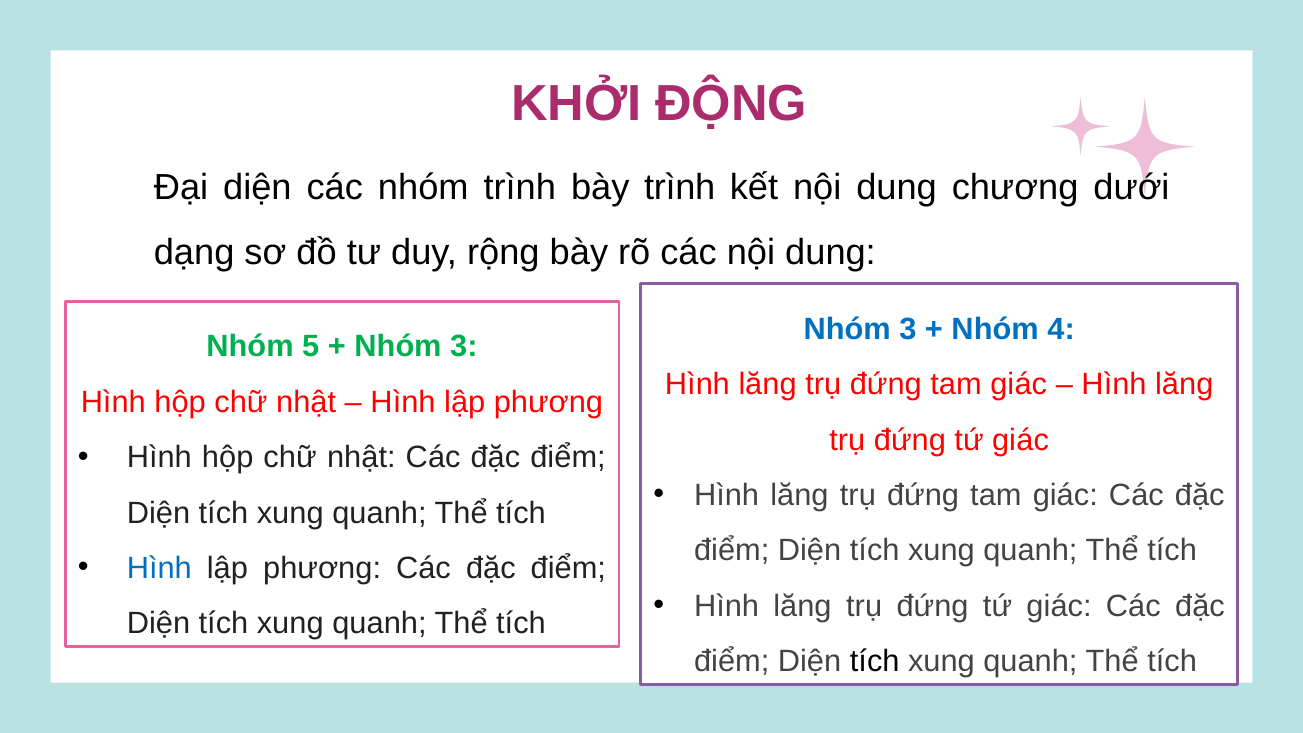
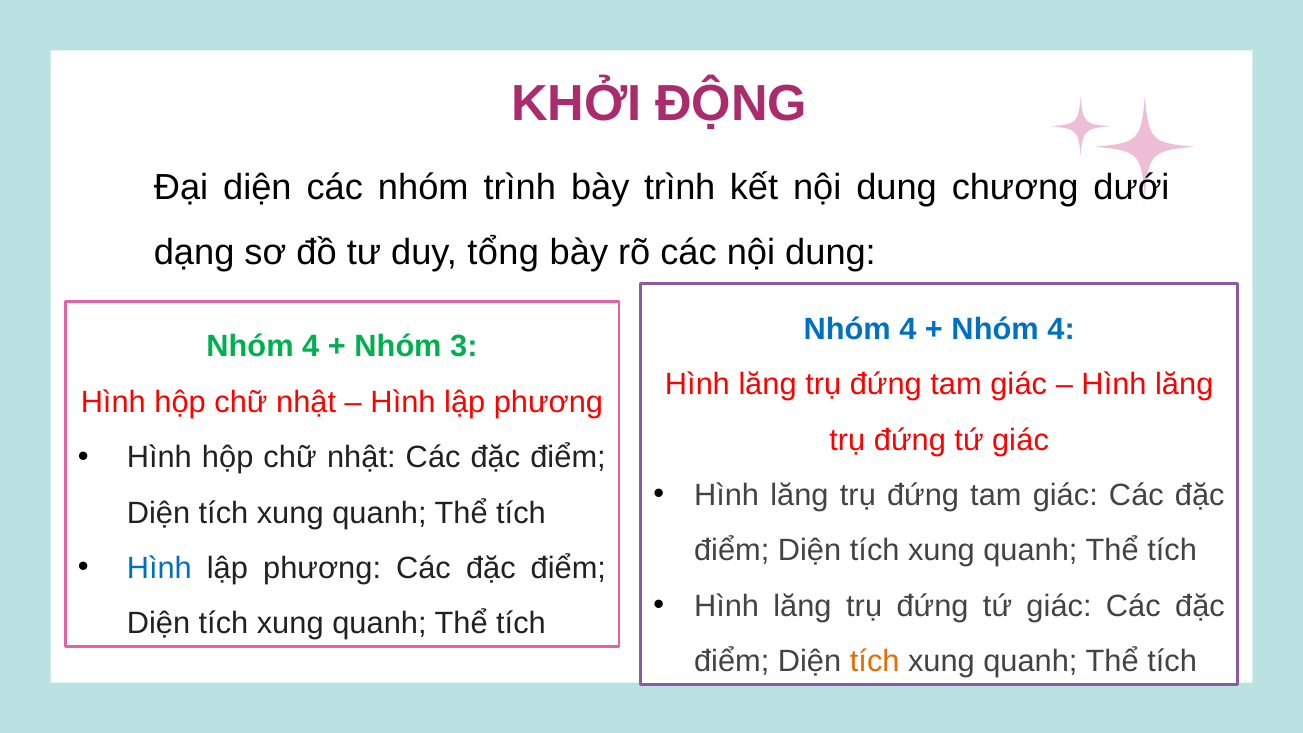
rộng: rộng -> tổng
3 at (908, 329): 3 -> 4
5 at (311, 347): 5 -> 4
tích at (875, 662) colour: black -> orange
